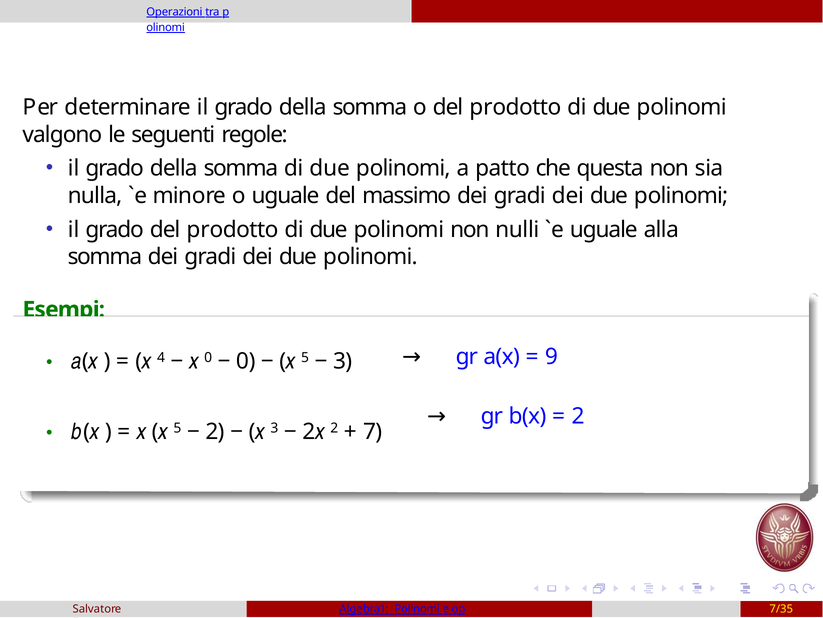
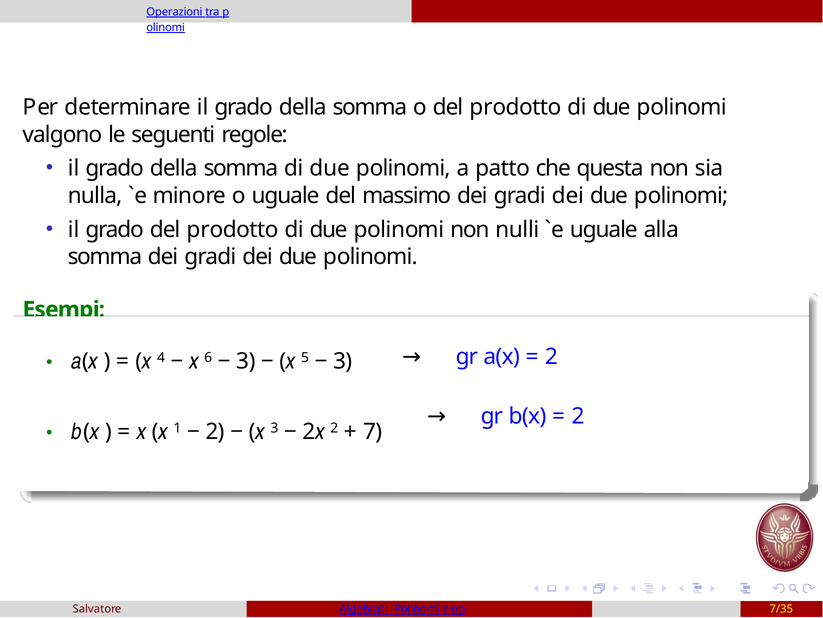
9 at (551, 356): 9 -> 2
x 0: 0 -> 6
0 at (246, 361): 0 -> 3
x x 5: 5 -> 1
